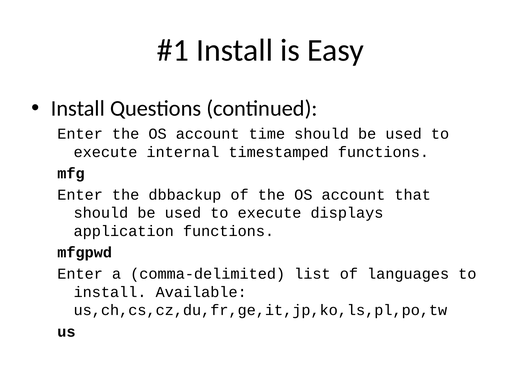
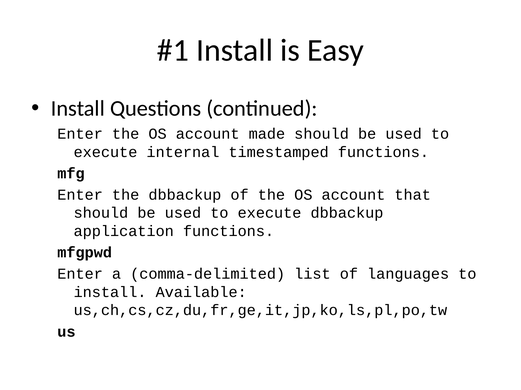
time: time -> made
execute displays: displays -> dbbackup
